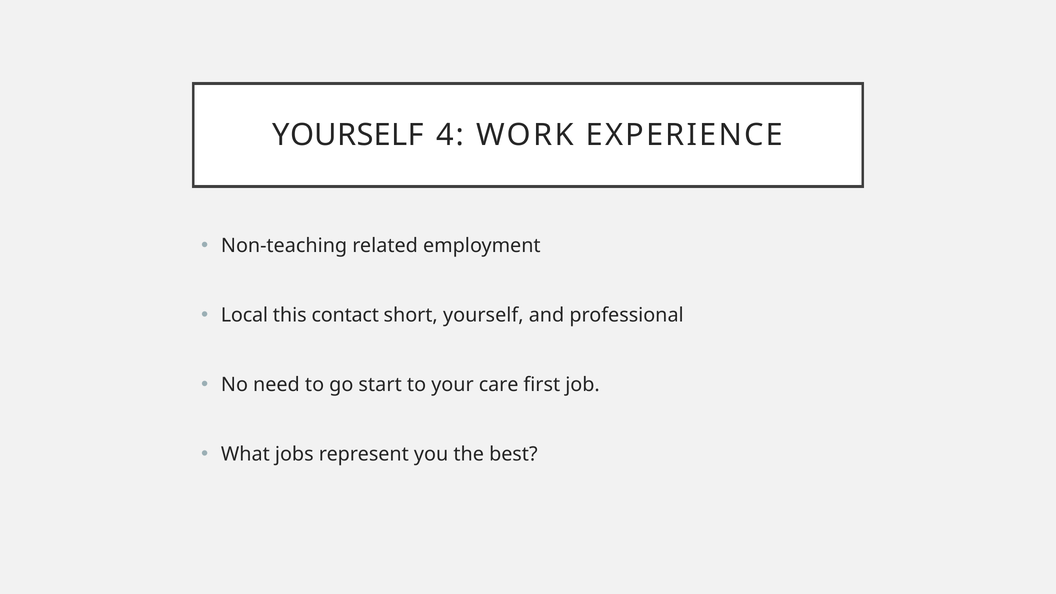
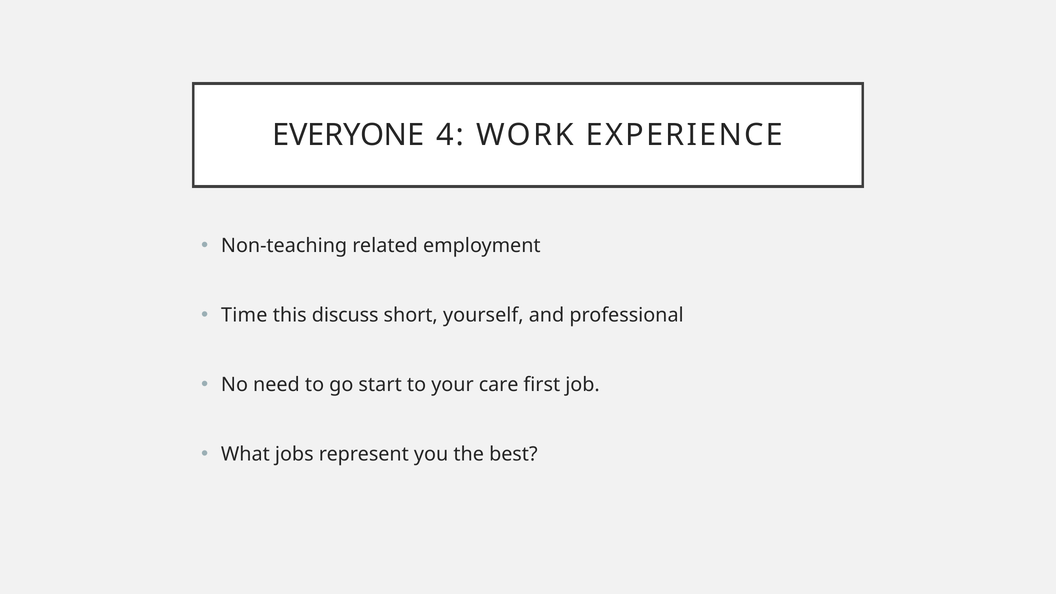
YOURSELF at (348, 135): YOURSELF -> EVERYONE
Local: Local -> Time
contact: contact -> discuss
